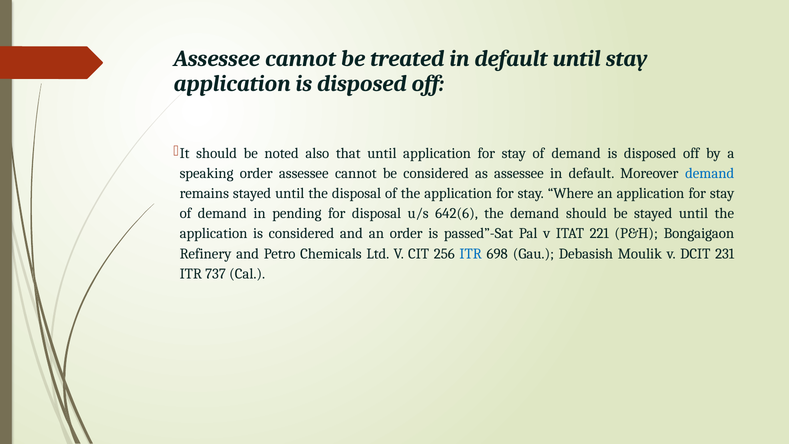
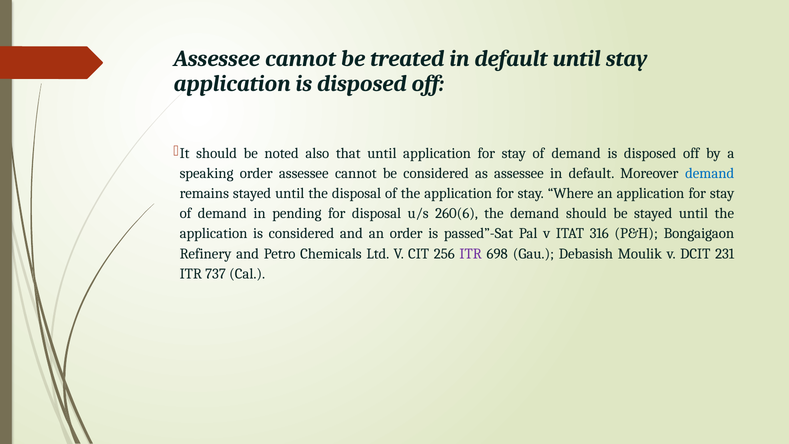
642(6: 642(6 -> 260(6
221: 221 -> 316
ITR at (471, 254) colour: blue -> purple
